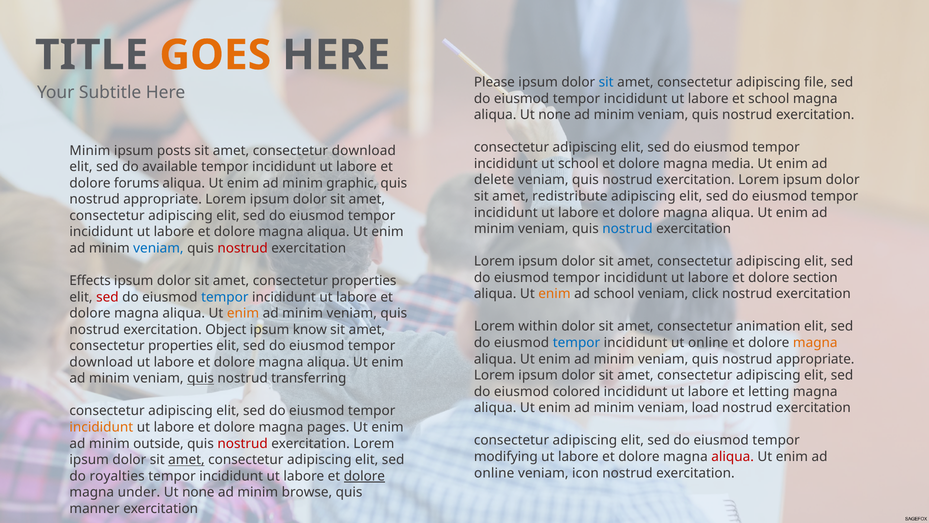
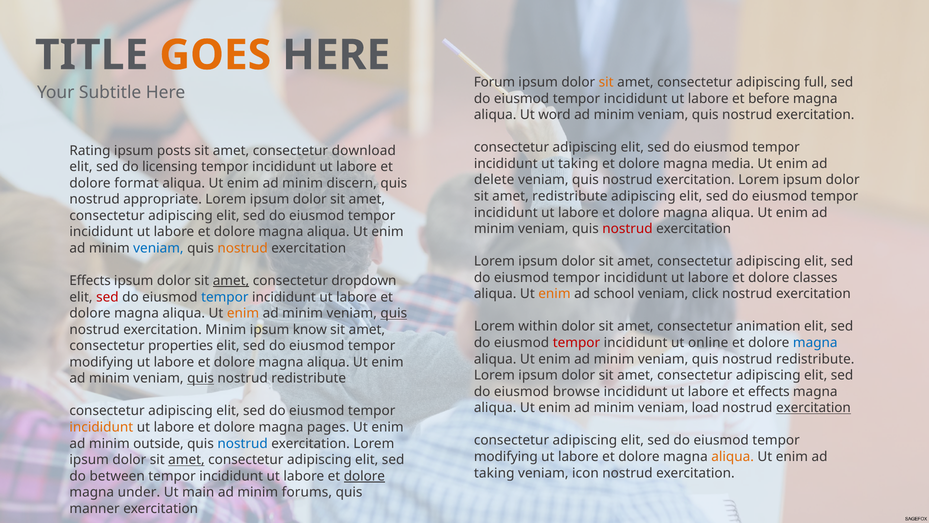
Please: Please -> Forum
sit at (606, 82) colour: blue -> orange
file: file -> full
et school: school -> before
aliqua Ut none: none -> word
Minim at (90, 150): Minim -> Rating
ut school: school -> taking
available: available -> licensing
forums: forums -> format
graphic: graphic -> discern
nostrud at (628, 229) colour: blue -> red
nostrud at (243, 248) colour: red -> orange
section: section -> classes
amet at (231, 281) underline: none -> present
properties at (364, 281): properties -> dropdown
quis at (394, 313) underline: none -> present
exercitation Object: Object -> Minim
tempor at (576, 343) colour: blue -> red
magna at (815, 343) colour: orange -> blue
appropriate at (815, 359): appropriate -> redistribute
download at (101, 362): download -> modifying
transferring at (309, 378): transferring -> redistribute
colored: colored -> browse
et letting: letting -> effects
exercitation at (813, 408) underline: none -> present
nostrud at (243, 443) colour: red -> blue
aliqua at (733, 456) colour: red -> orange
online at (494, 473): online -> taking
royalties: royalties -> between
none at (198, 492): none -> main
browse: browse -> forums
